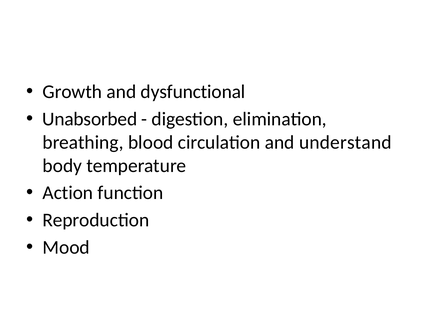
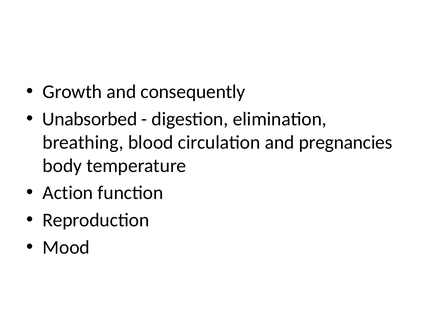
dysfunctional: dysfunctional -> consequently
understand: understand -> pregnancies
